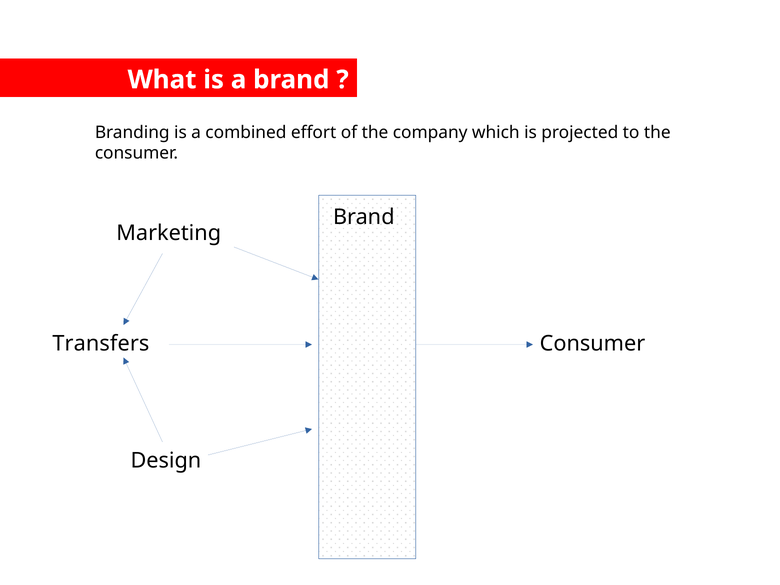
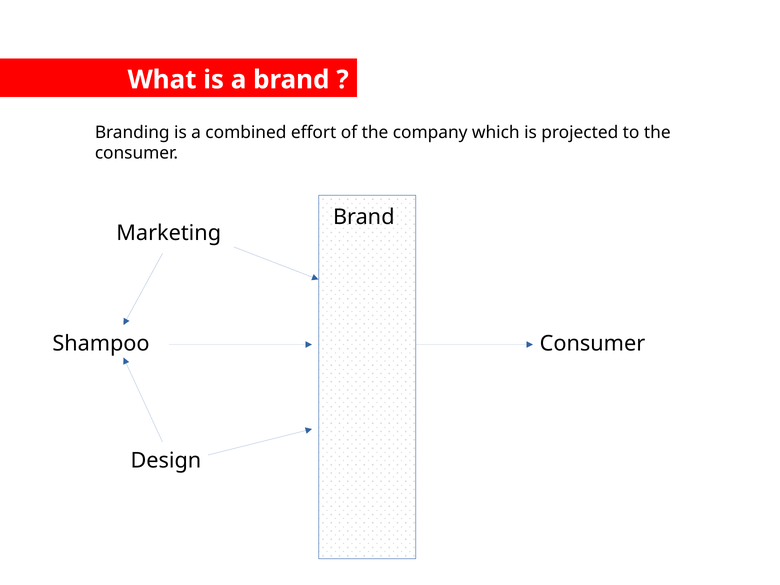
Transfers: Transfers -> Shampoo
